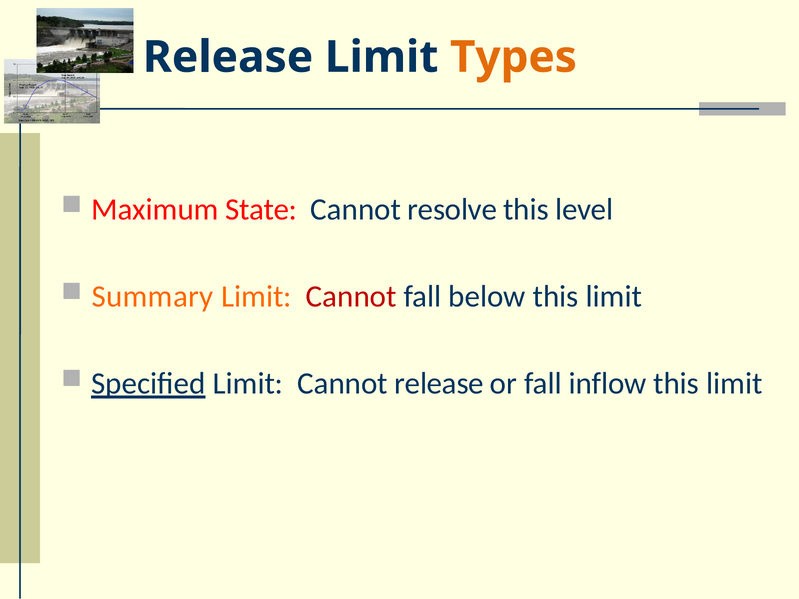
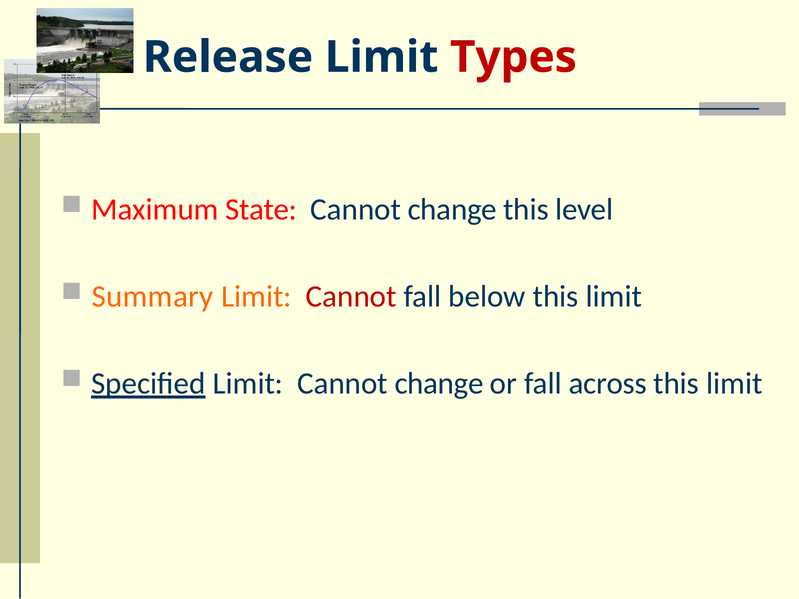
Types colour: orange -> red
resolve at (452, 210): resolve -> change
Limit Cannot release: release -> change
inflow: inflow -> across
